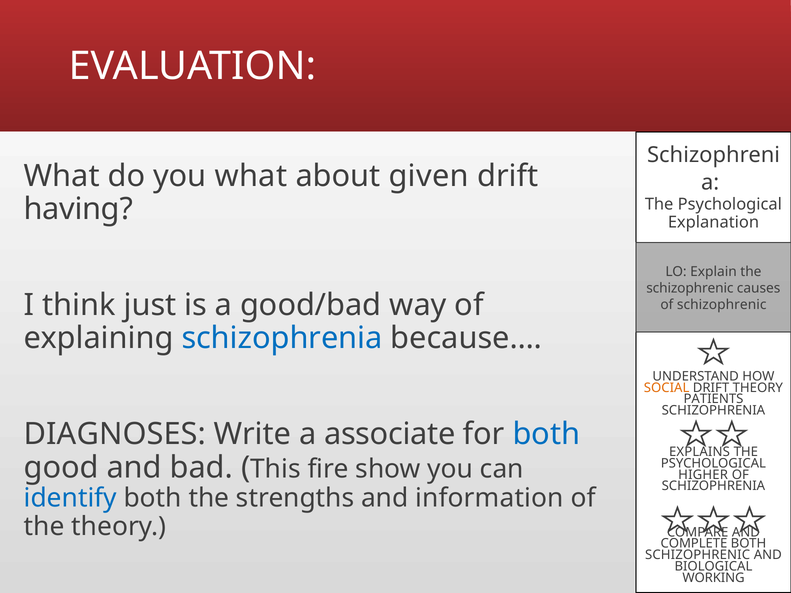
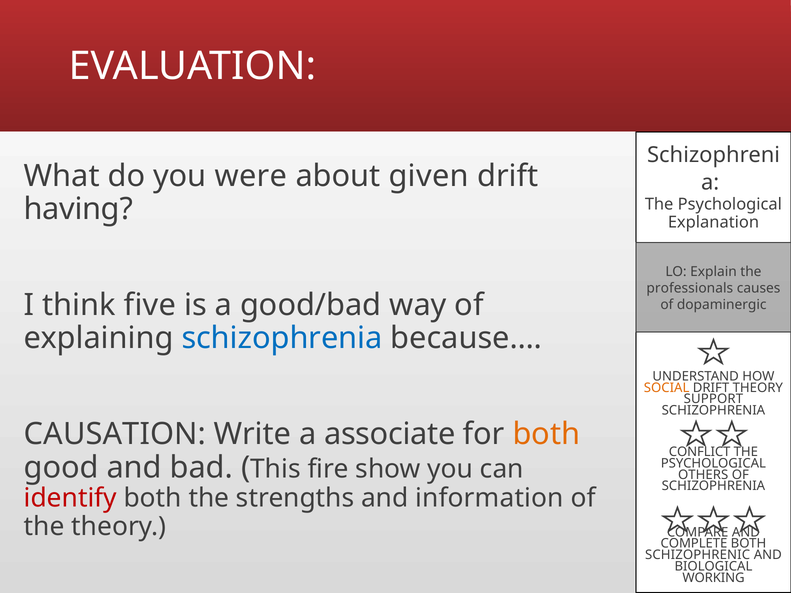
you what: what -> were
schizophrenic at (690, 288): schizophrenic -> professionals
just: just -> five
of schizophrenic: schizophrenic -> dopaminergic
PATIENTS: PATIENTS -> SUPPORT
DIAGNOSES: DIAGNOSES -> CAUSATION
both at (546, 434) colour: blue -> orange
EXPLAINS: EXPLAINS -> CONFLICT
HIGHER: HIGHER -> OTHERS
identify colour: blue -> red
